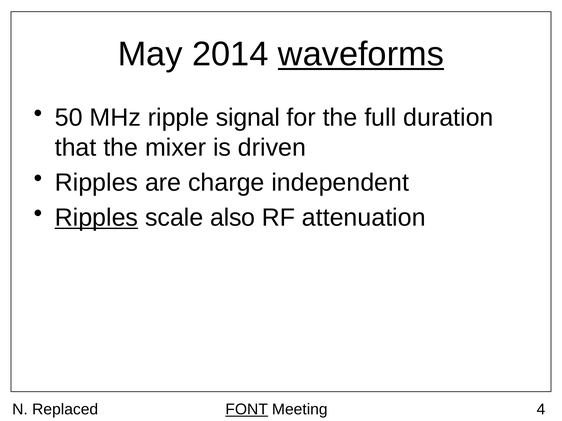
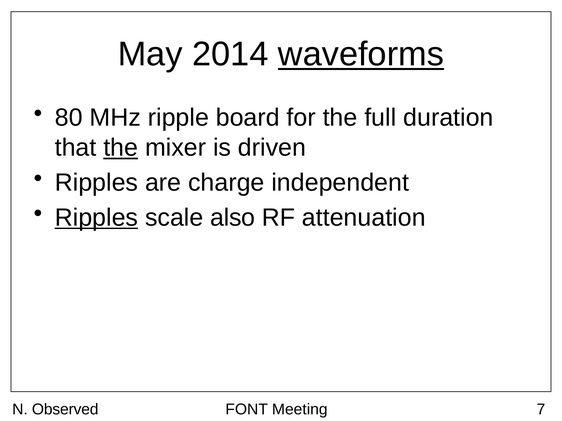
50: 50 -> 80
signal: signal -> board
the at (121, 148) underline: none -> present
Replaced: Replaced -> Observed
FONT underline: present -> none
4: 4 -> 7
